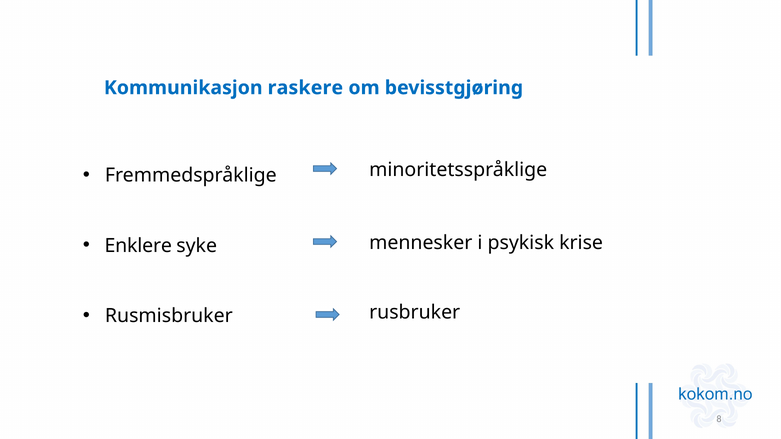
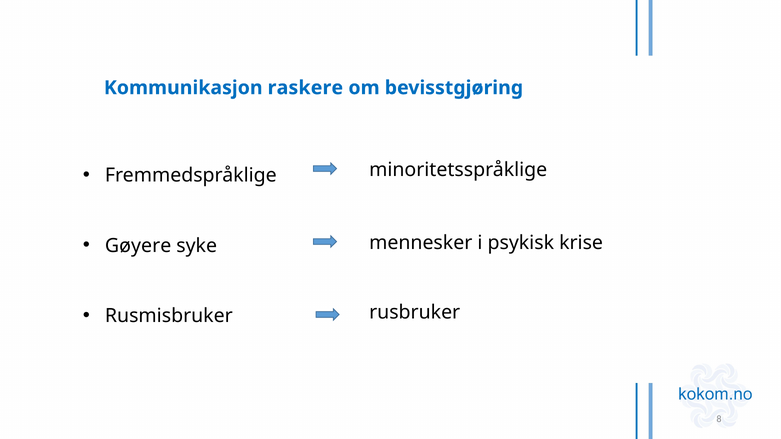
Enklere: Enklere -> Gøyere
